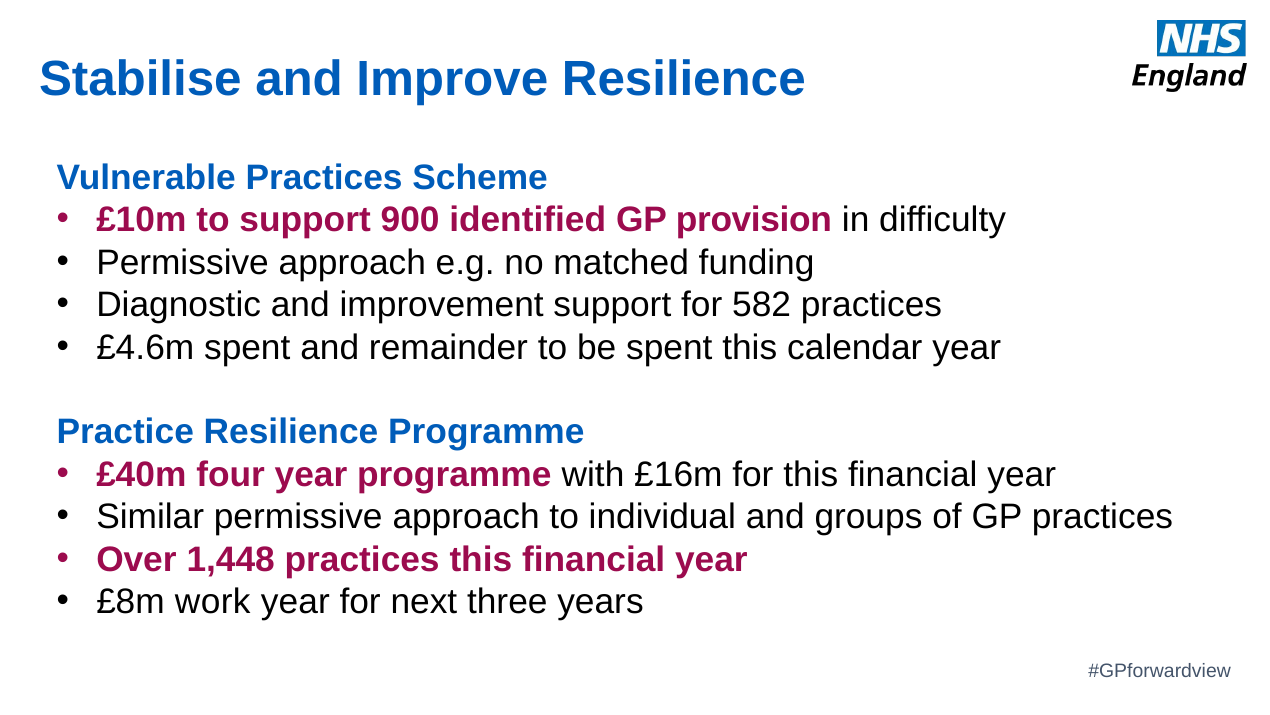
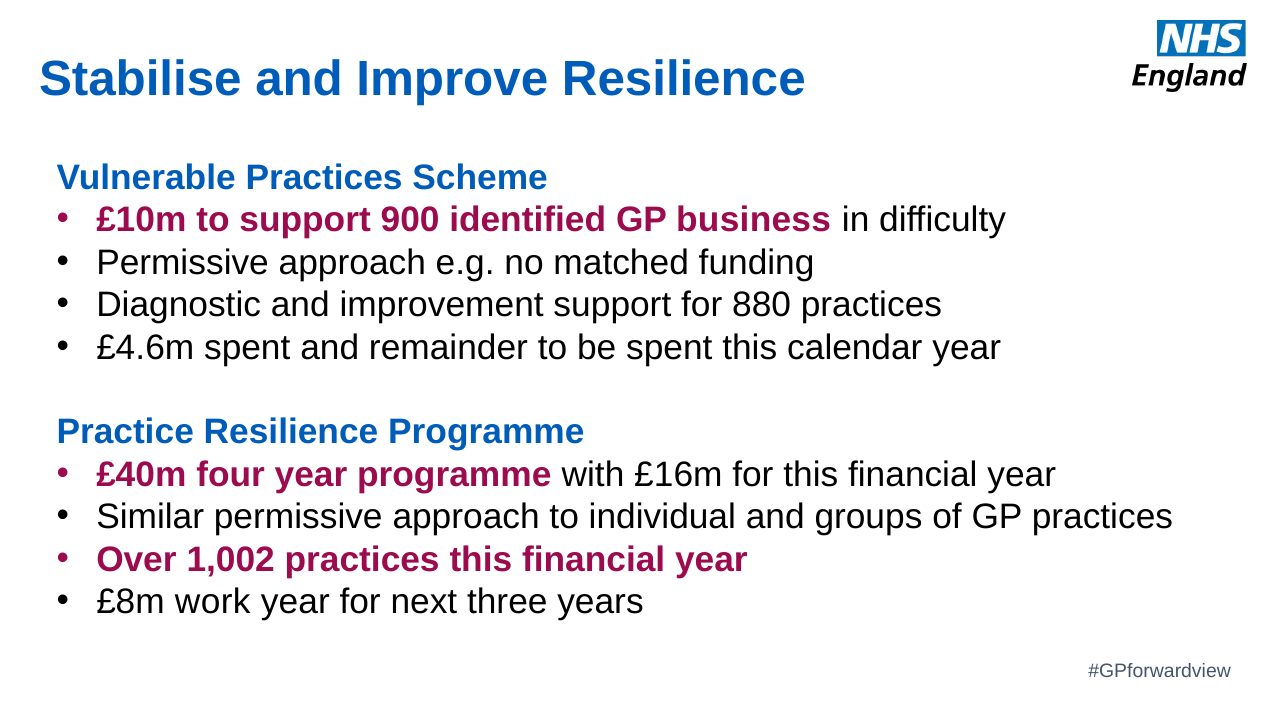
provision: provision -> business
582: 582 -> 880
1,448: 1,448 -> 1,002
